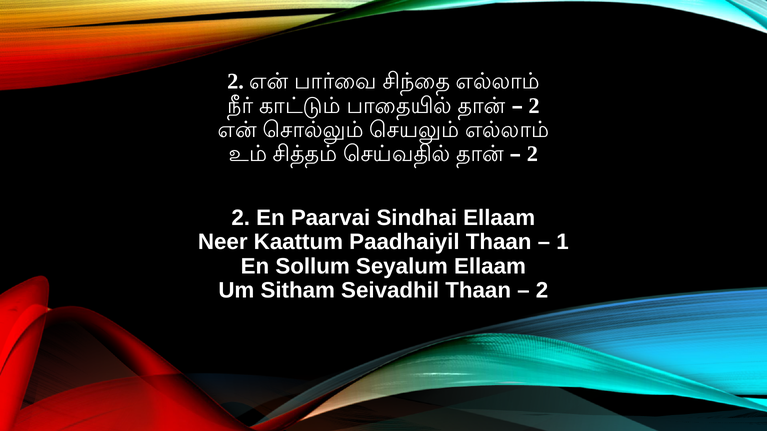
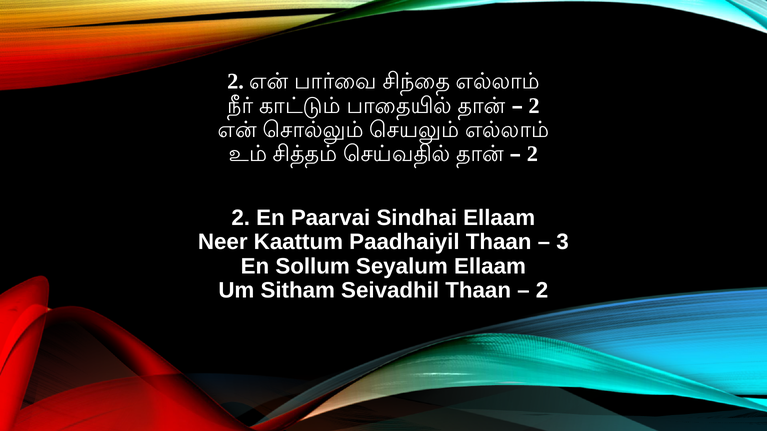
1: 1 -> 3
